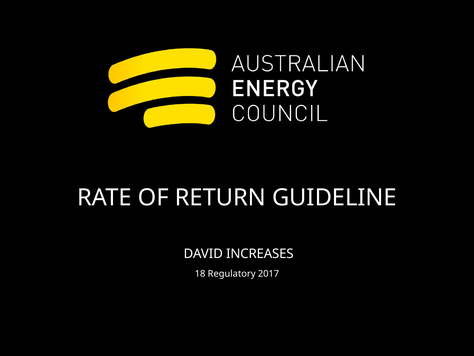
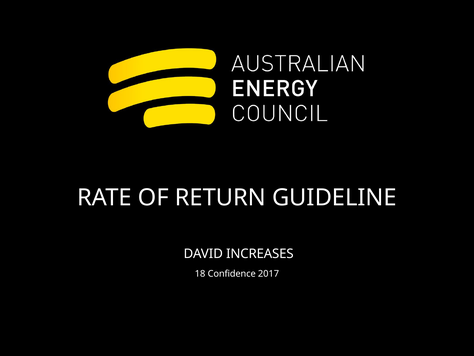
Regulatory: Regulatory -> Confidence
